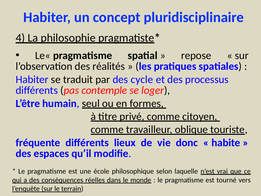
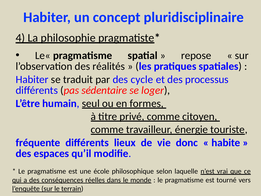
contemple: contemple -> sédentaire
oblique: oblique -> énergie
